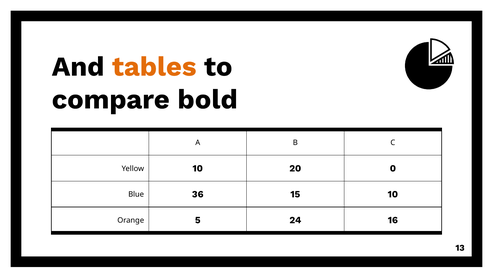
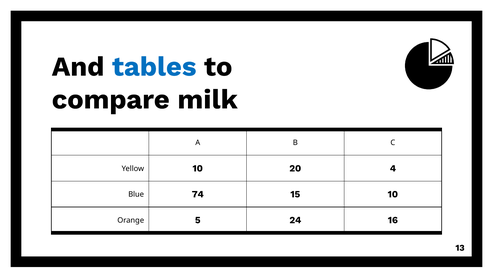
tables colour: orange -> blue
bold: bold -> milk
0: 0 -> 4
36: 36 -> 74
